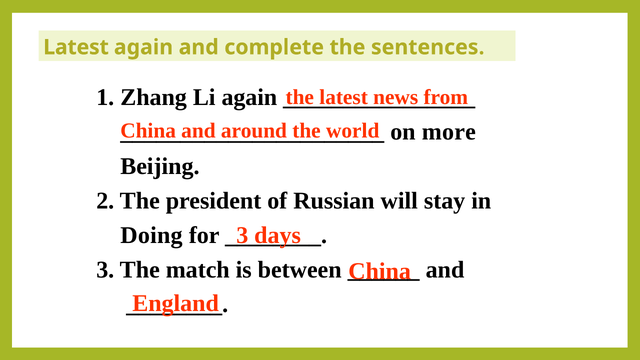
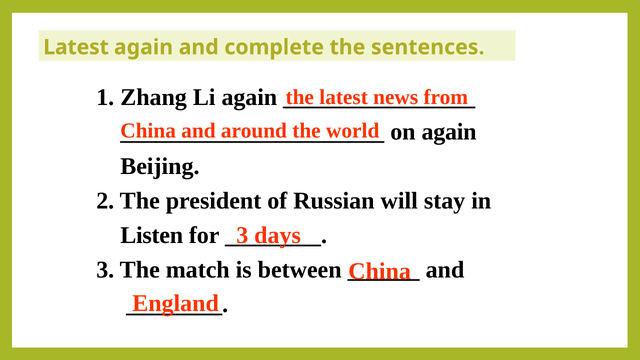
on more: more -> again
Doing: Doing -> Listen
